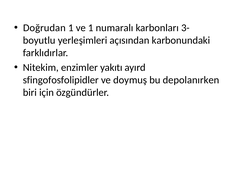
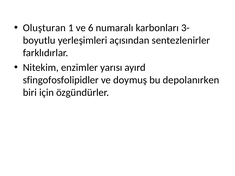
Doğrudan: Doğrudan -> Oluşturan
ve 1: 1 -> 6
karbonundaki: karbonundaki -> sentezlenirler
yakıtı: yakıtı -> yarısı
